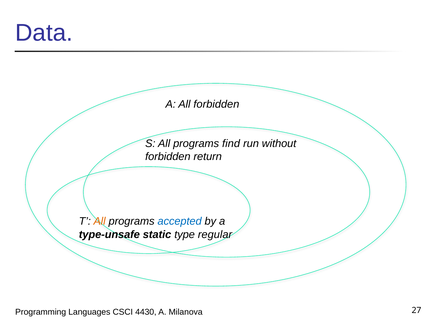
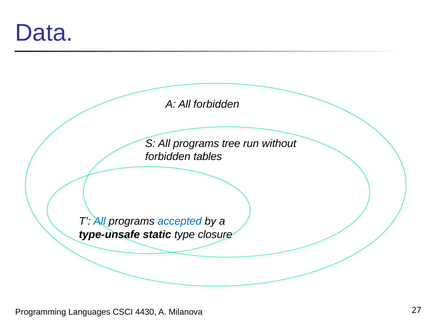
find: find -> tree
return: return -> tables
All at (100, 222) colour: orange -> blue
regular: regular -> closure
